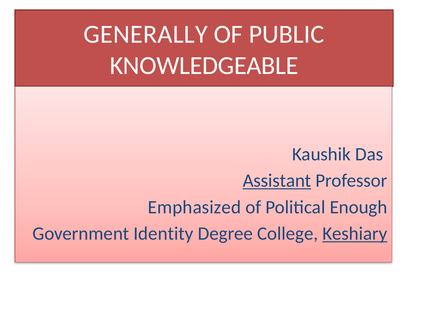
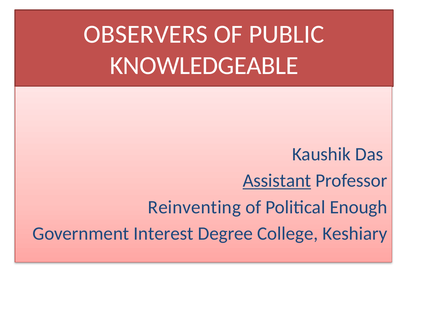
GENERALLY: GENERALLY -> OBSERVERS
Emphasized: Emphasized -> Reinventing
Identity: Identity -> Interest
Keshiary underline: present -> none
